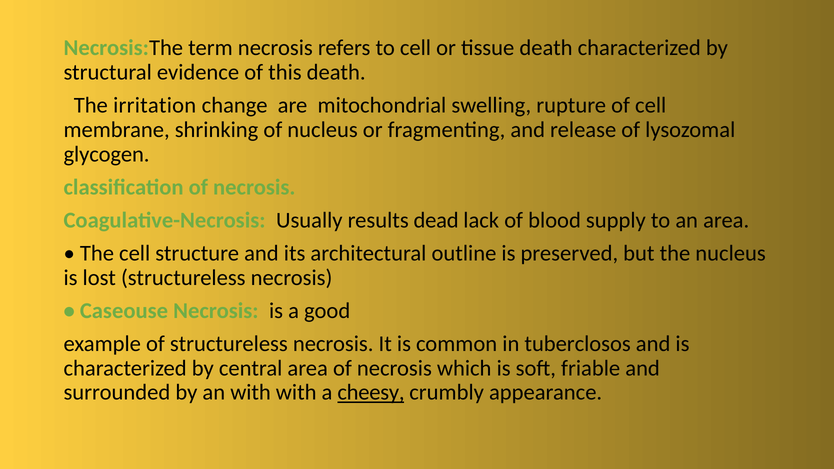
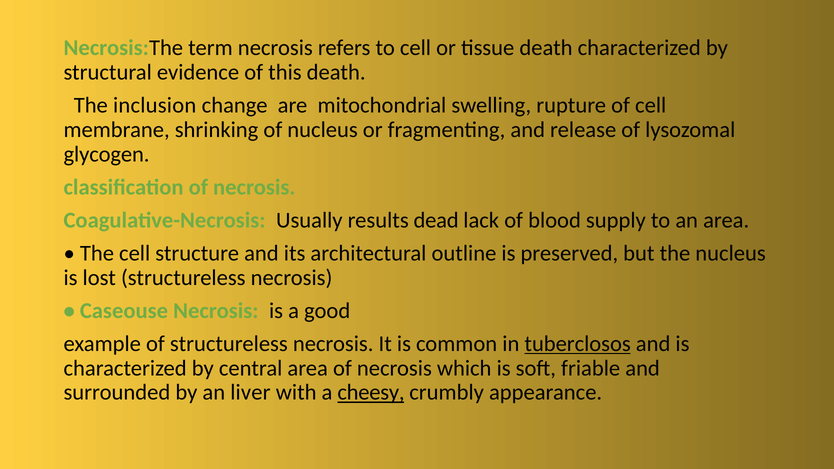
irritation: irritation -> inclusion
tuberclosos underline: none -> present
an with: with -> liver
